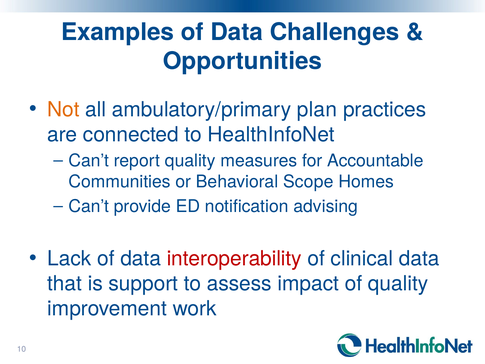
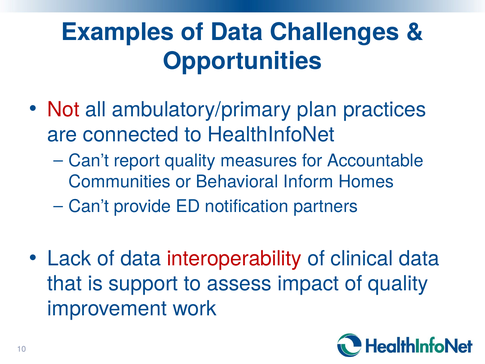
Not colour: orange -> red
Scope: Scope -> Inform
advising: advising -> partners
